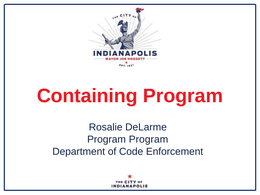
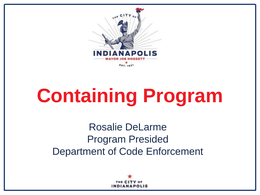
Program Program: Program -> Presided
